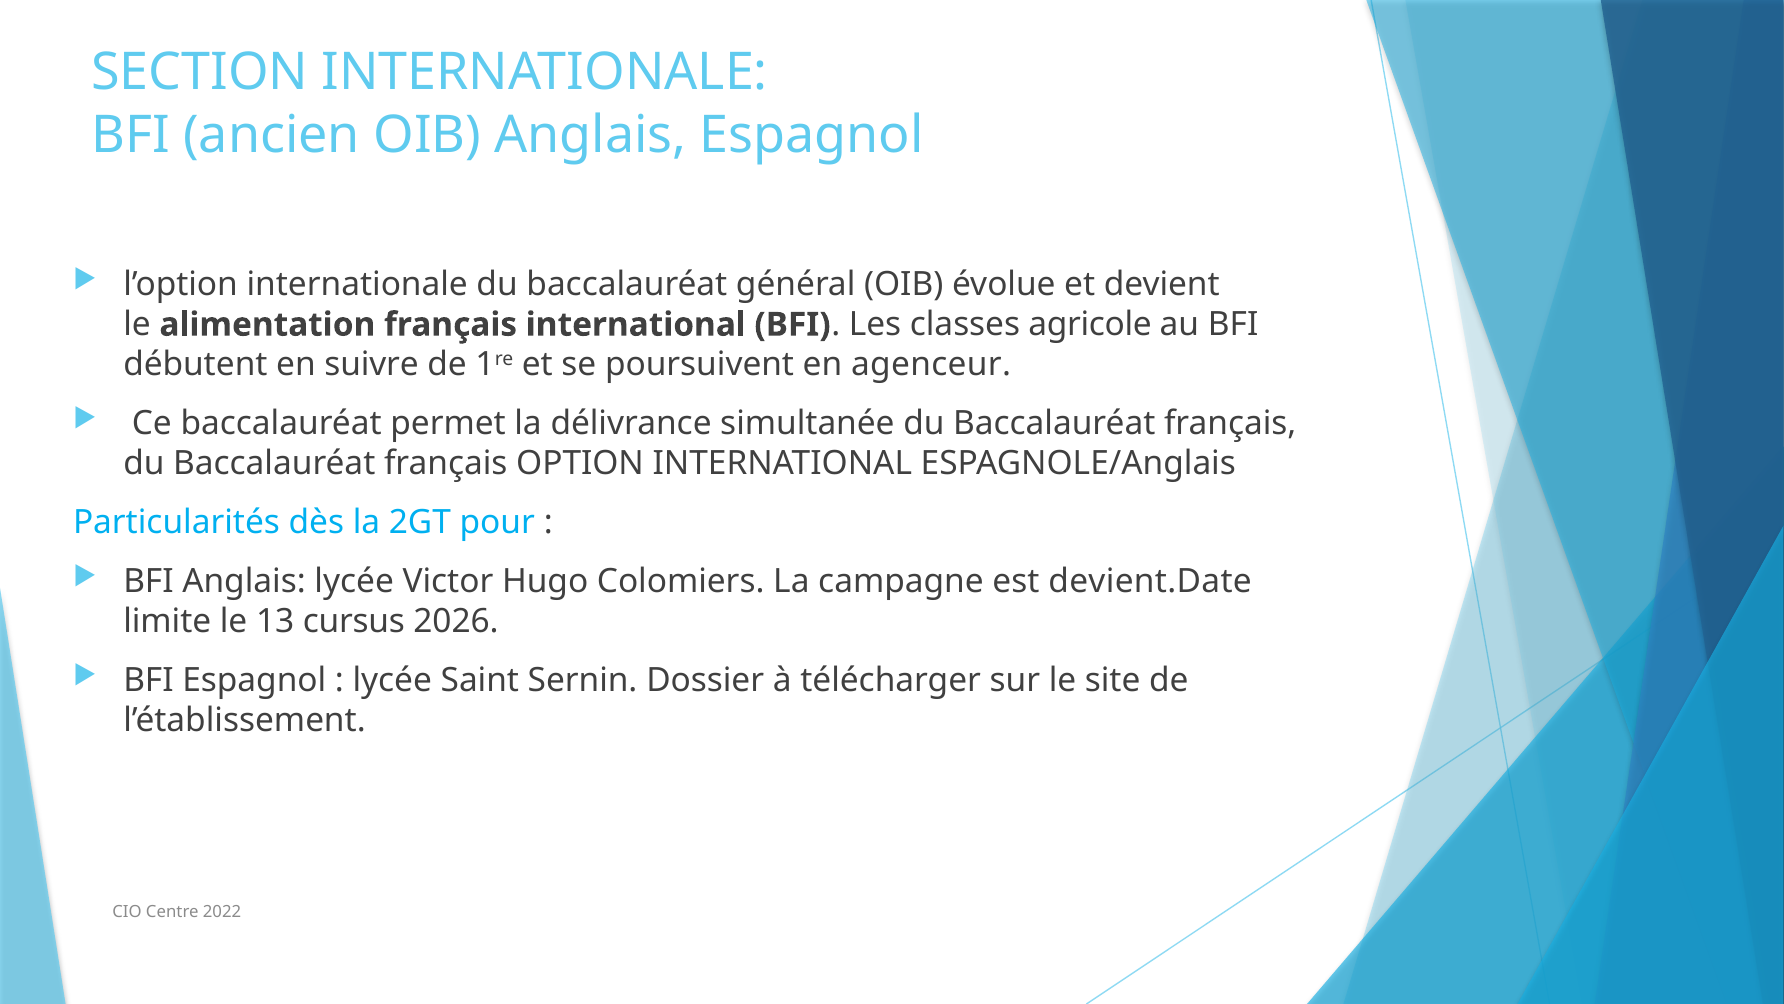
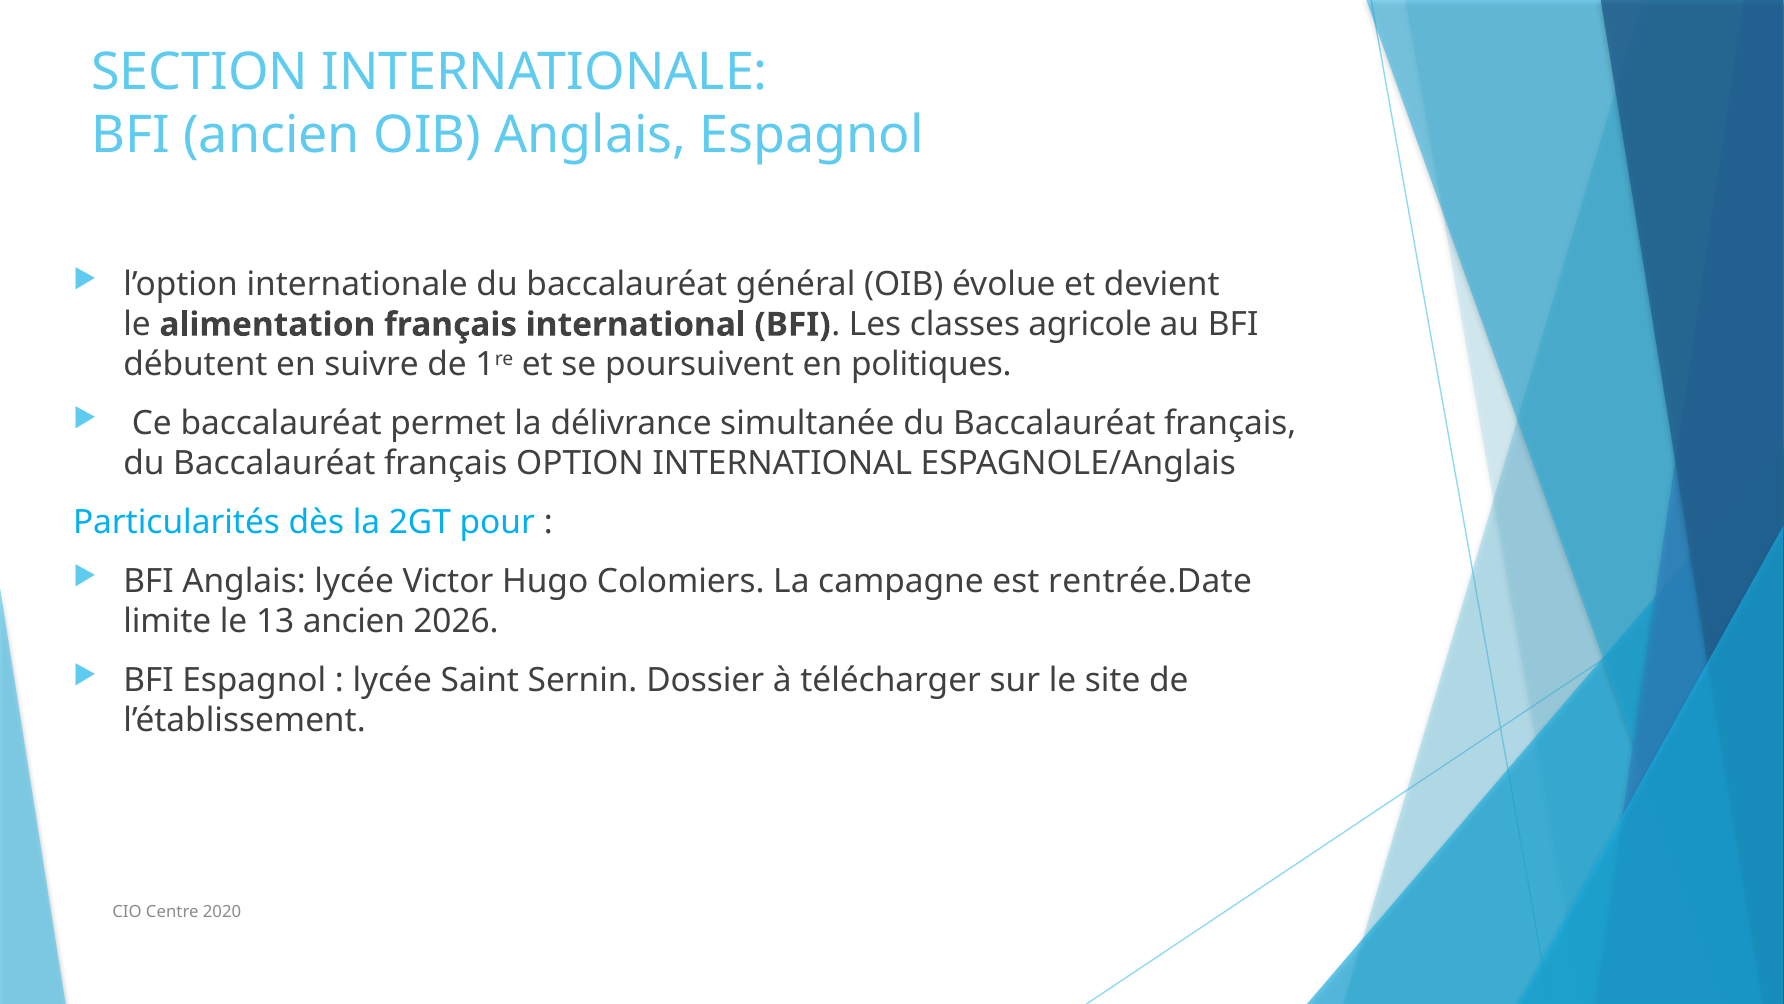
agenceur: agenceur -> politiques
devient.Date: devient.Date -> rentrée.Date
13 cursus: cursus -> ancien
2022: 2022 -> 2020
